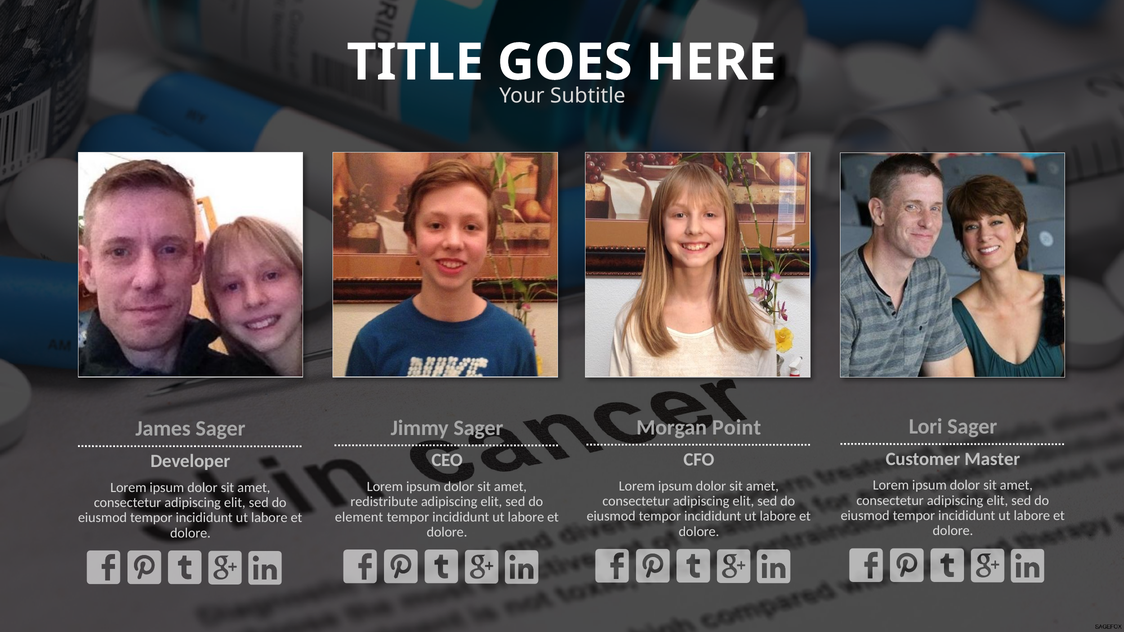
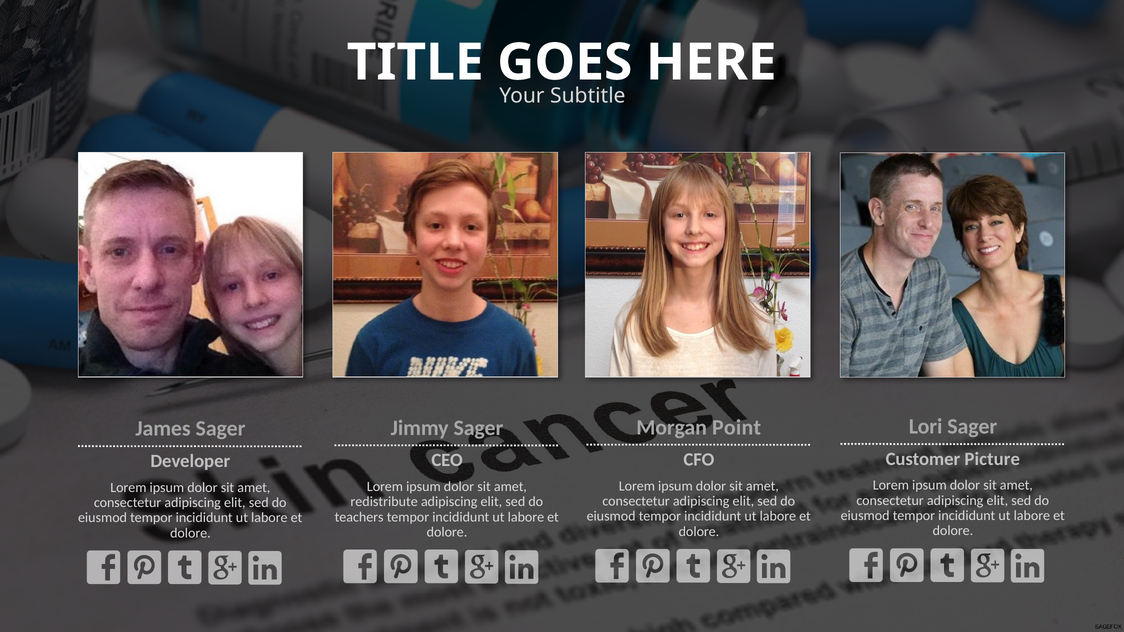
Master: Master -> Picture
element: element -> teachers
